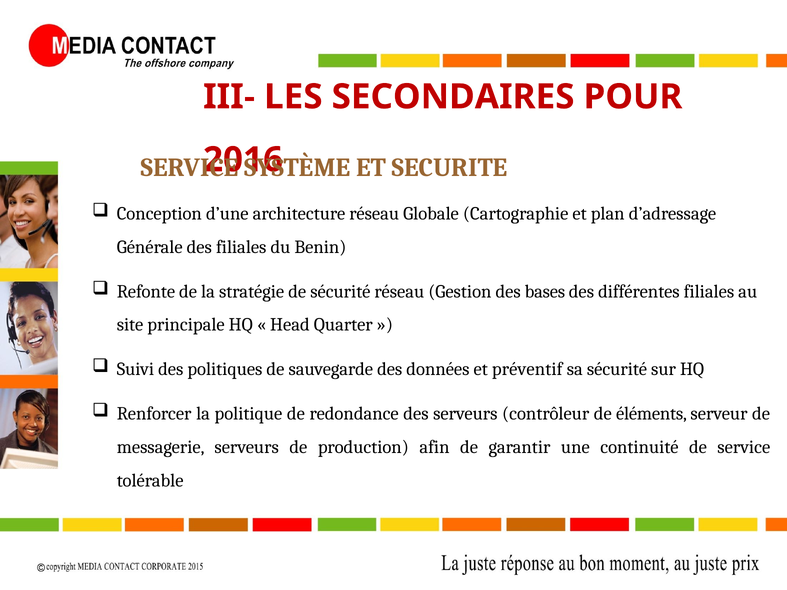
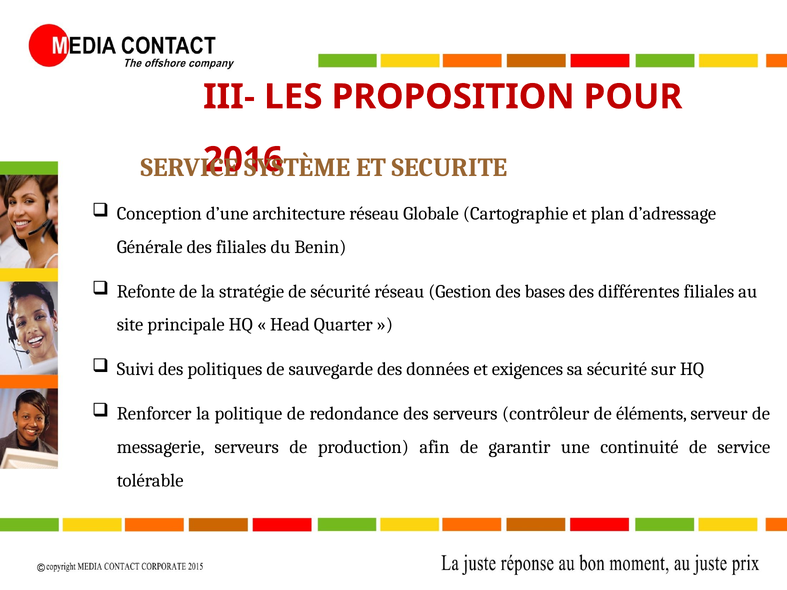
SECONDAIRES: SECONDAIRES -> PROPOSITION
préventif: préventif -> exigences
